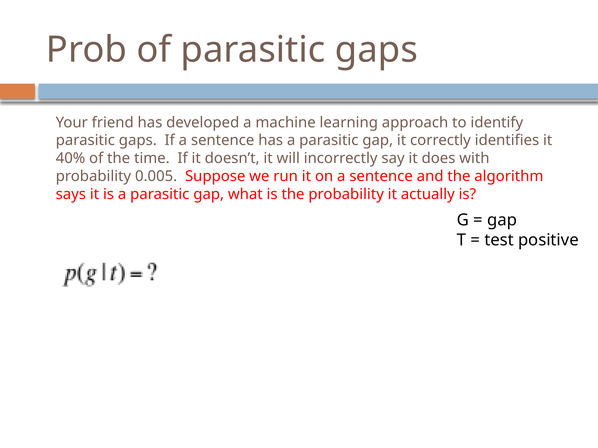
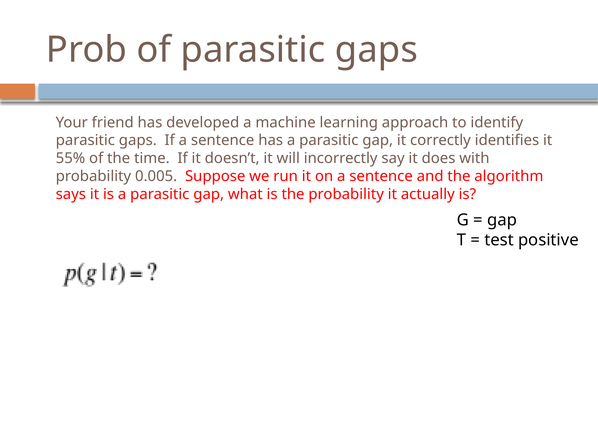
40%: 40% -> 55%
